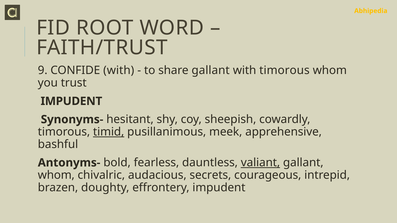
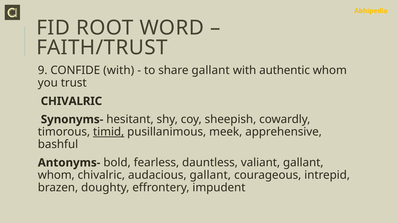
with timorous: timorous -> authentic
IMPUDENT at (71, 101): IMPUDENT -> CHIVALRIC
valiant underline: present -> none
audacious secrets: secrets -> gallant
